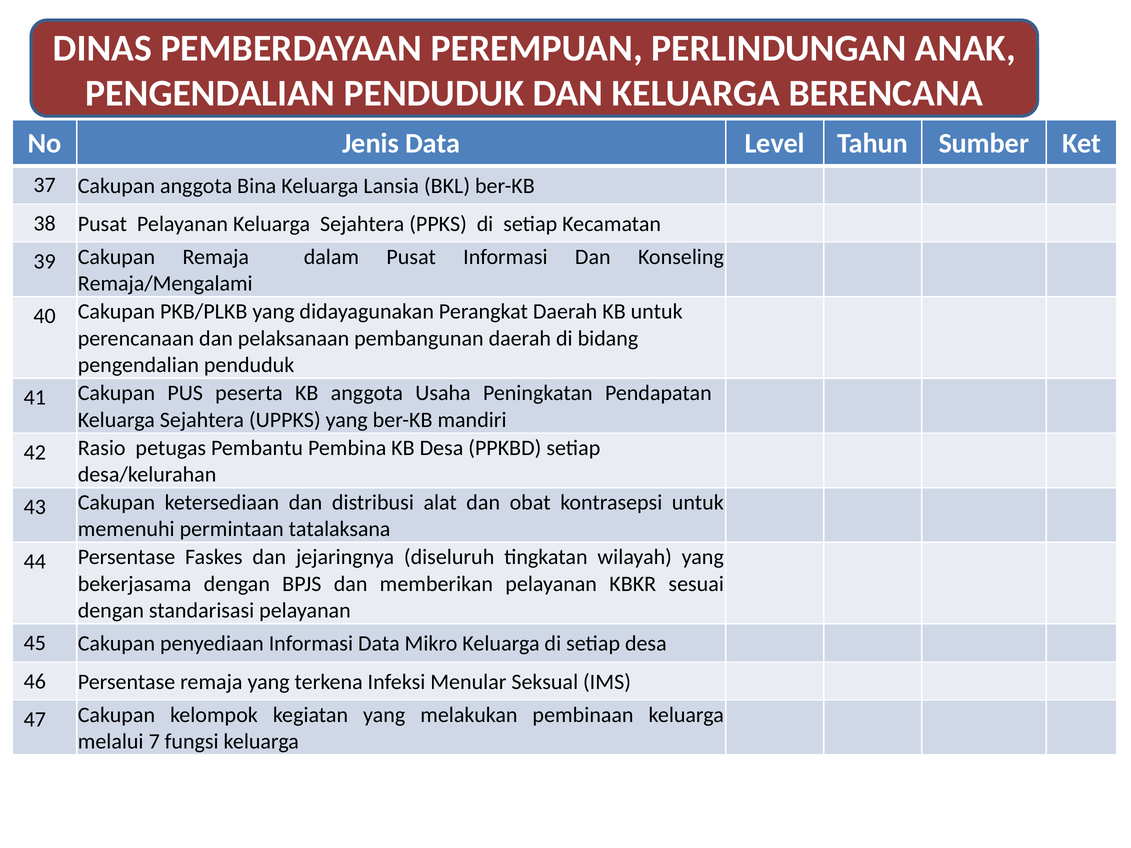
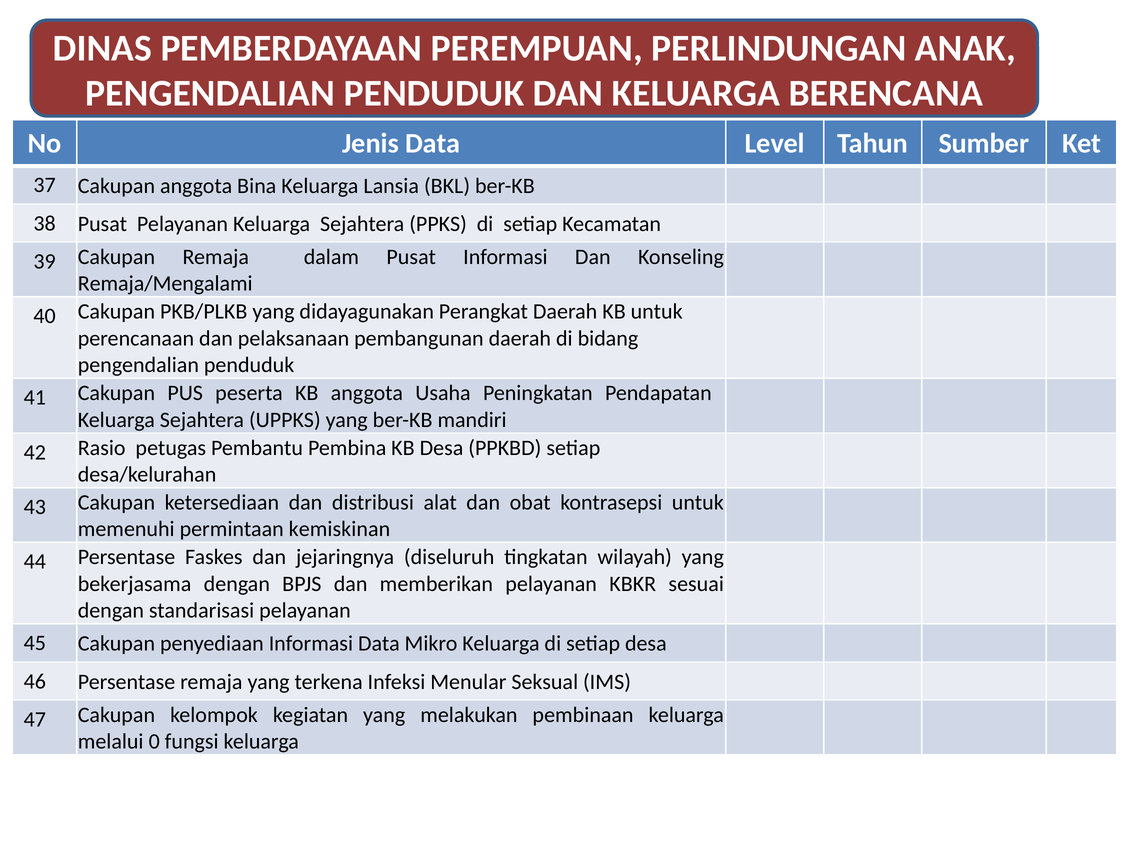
tatalaksana: tatalaksana -> kemiskinan
7: 7 -> 0
